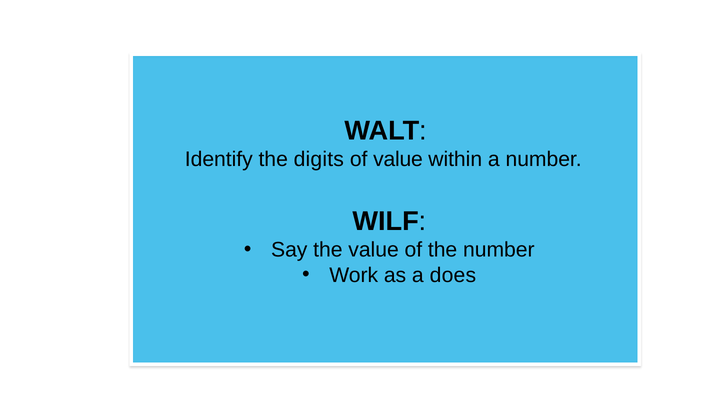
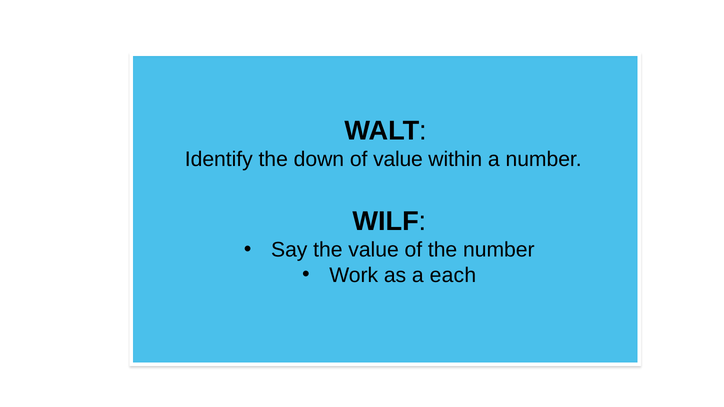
digits: digits -> down
does: does -> each
